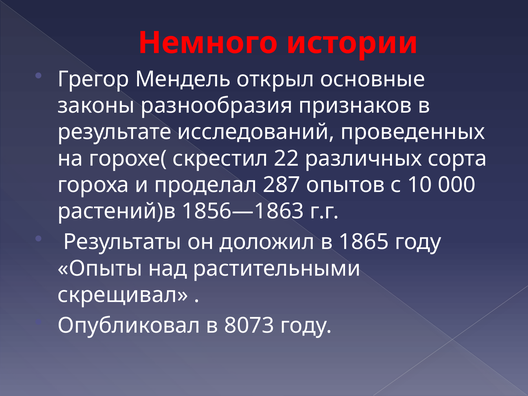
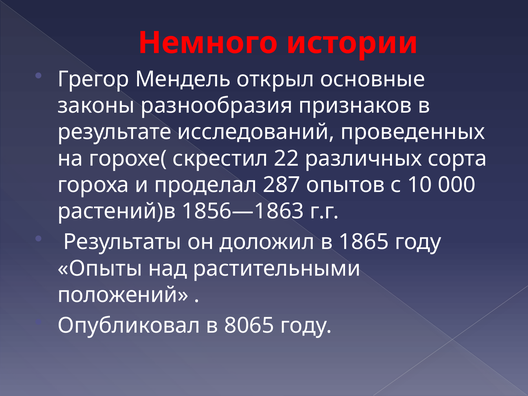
скрещивал: скрещивал -> положений
8073: 8073 -> 8065
